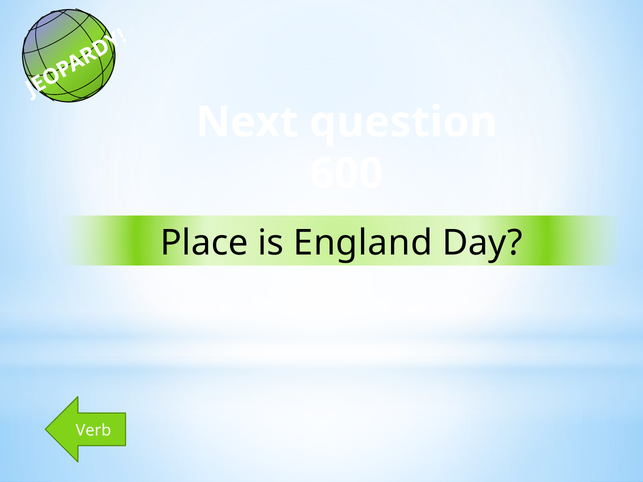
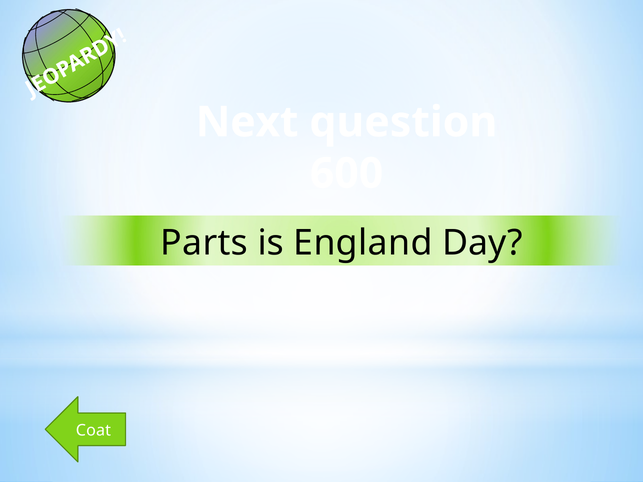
Place: Place -> Parts
Verb: Verb -> Coat
